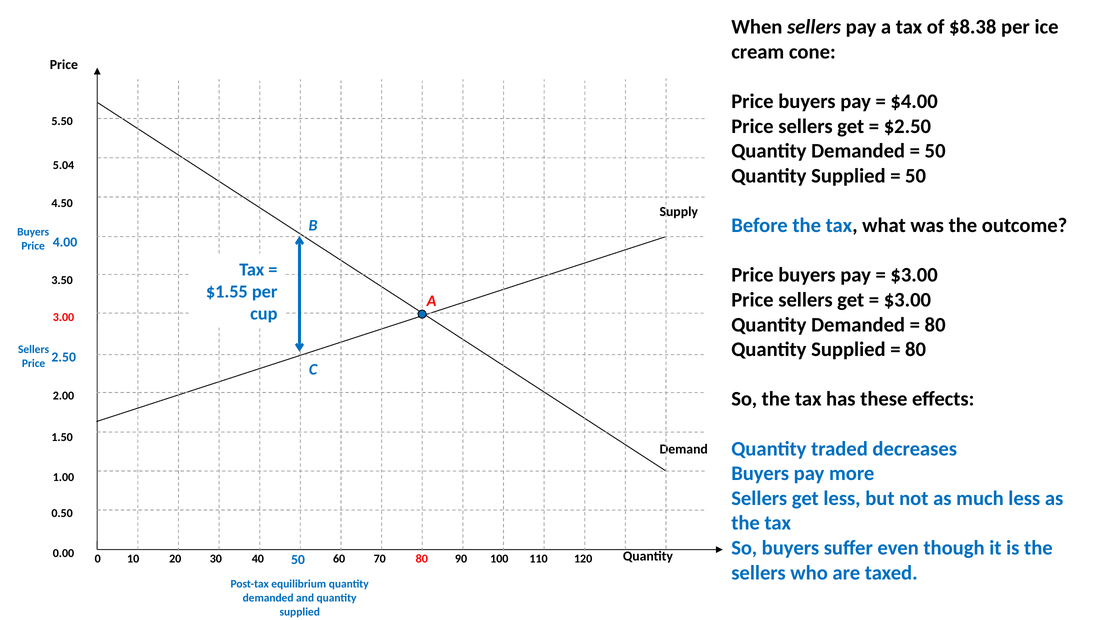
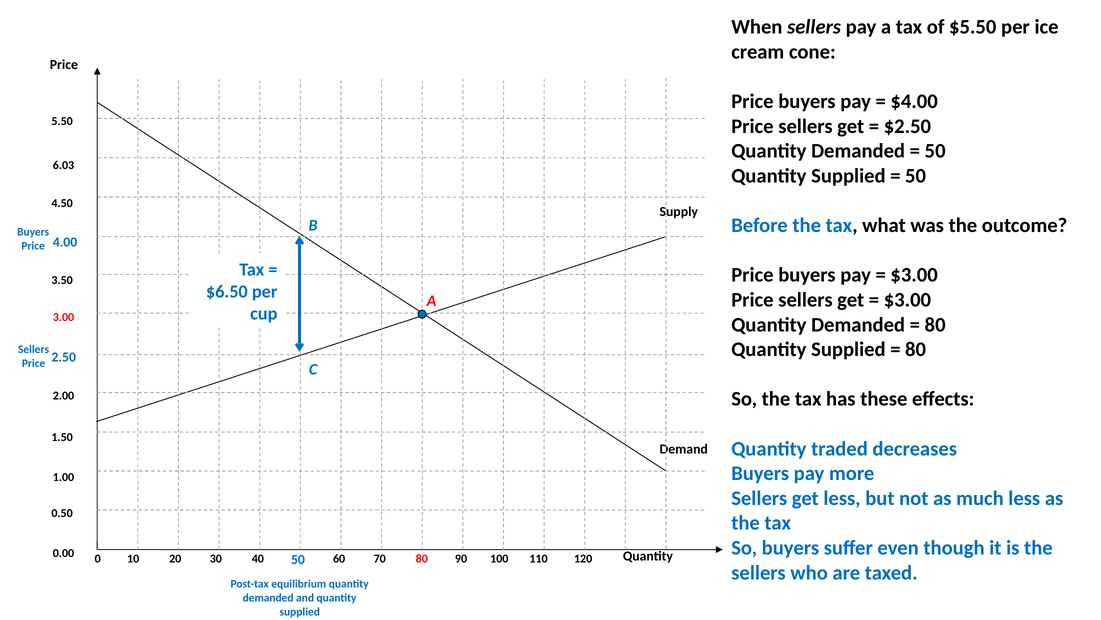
$8.38: $8.38 -> $5.50
5.04: 5.04 -> 6.03
$1.55: $1.55 -> $6.50
